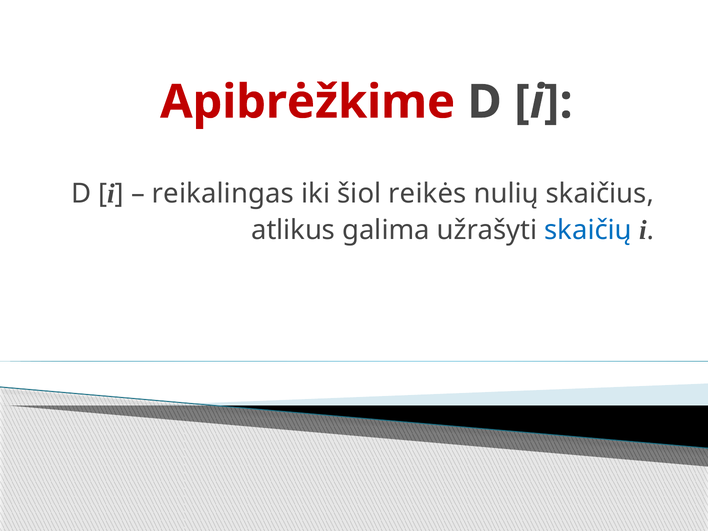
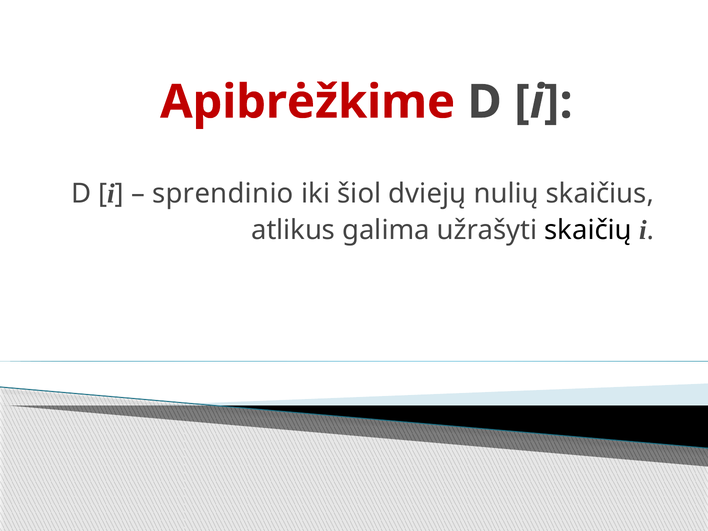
reikalingas: reikalingas -> sprendinio
reikės: reikės -> dviejų
skaičių colour: blue -> black
